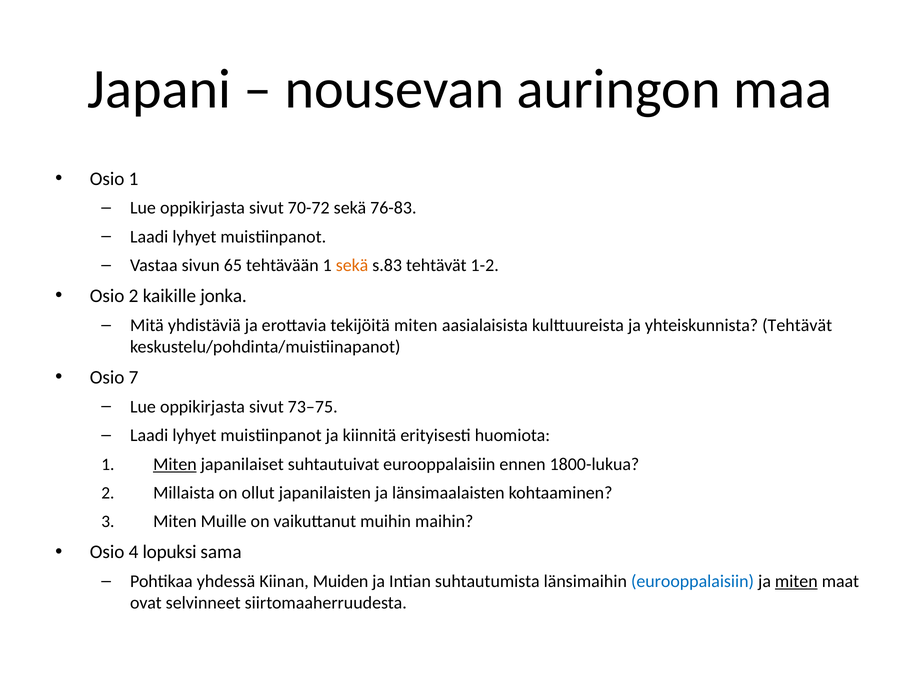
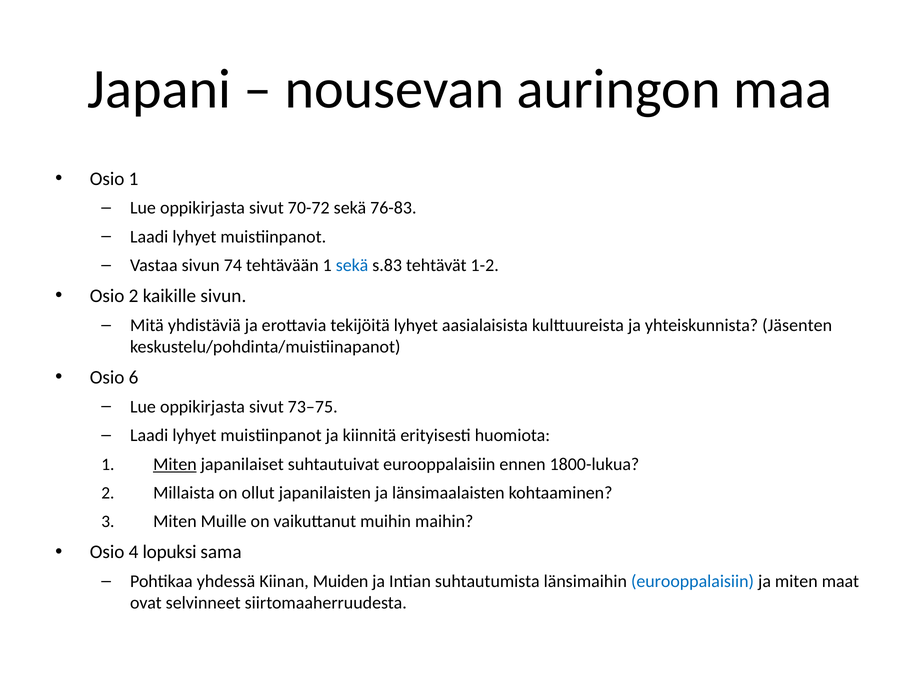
65: 65 -> 74
sekä at (352, 265) colour: orange -> blue
kaikille jonka: jonka -> sivun
tekijöitä miten: miten -> lyhyet
yhteiskunnista Tehtävät: Tehtävät -> Jäsenten
7: 7 -> 6
miten at (796, 581) underline: present -> none
